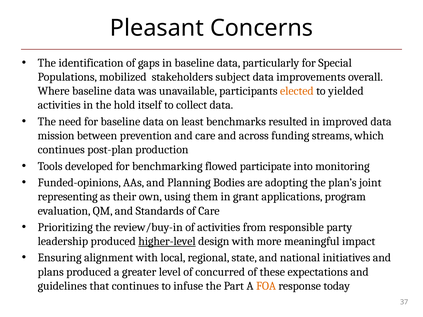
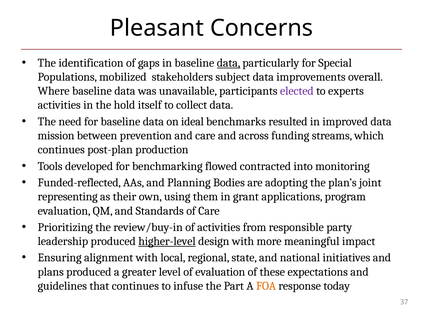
data at (229, 63) underline: none -> present
elected colour: orange -> purple
yielded: yielded -> experts
least: least -> ideal
participate: participate -> contracted
Funded-opinions: Funded-opinions -> Funded-reflected
of concurred: concurred -> evaluation
